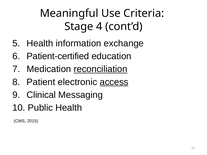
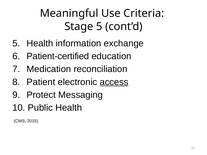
Stage 4: 4 -> 5
reconciliation underline: present -> none
Clinical: Clinical -> Protect
